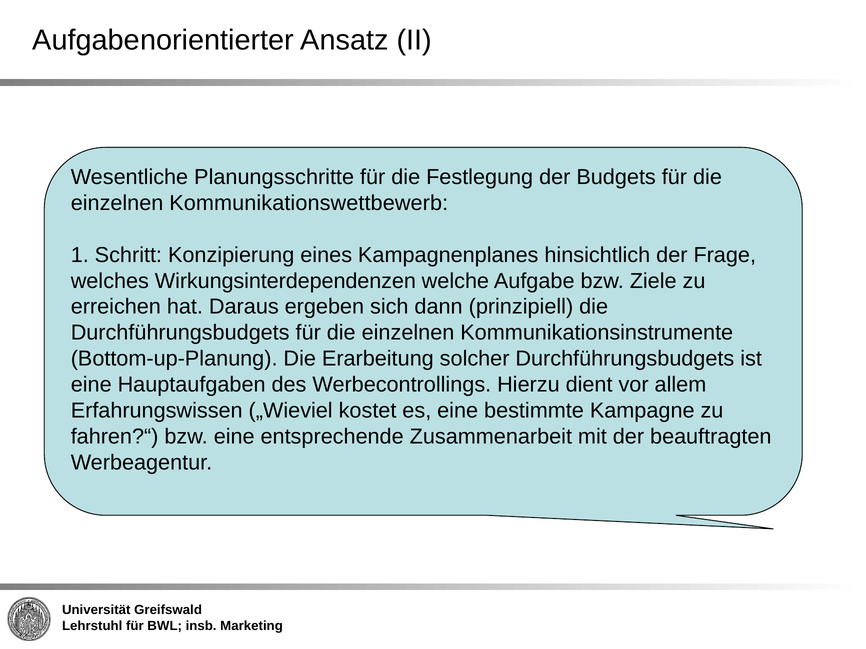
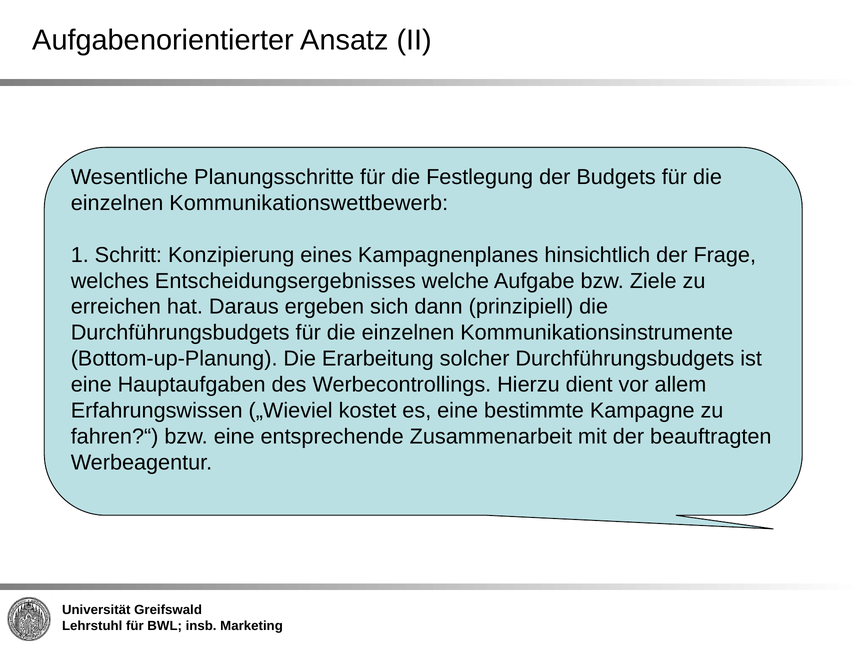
Wirkungsinterdependenzen: Wirkungsinterdependenzen -> Entscheidungsergebnisses
